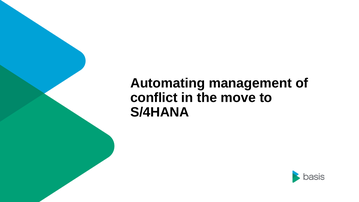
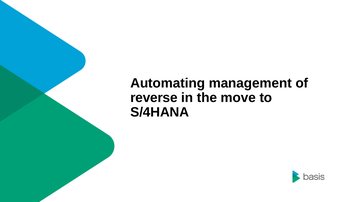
conflict: conflict -> reverse
